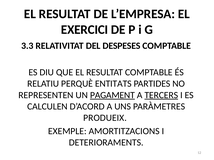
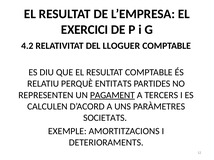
3.3: 3.3 -> 4.2
DESPESES: DESPESES -> LLOGUER
TERCERS underline: present -> none
PRODUEIX: PRODUEIX -> SOCIETATS
